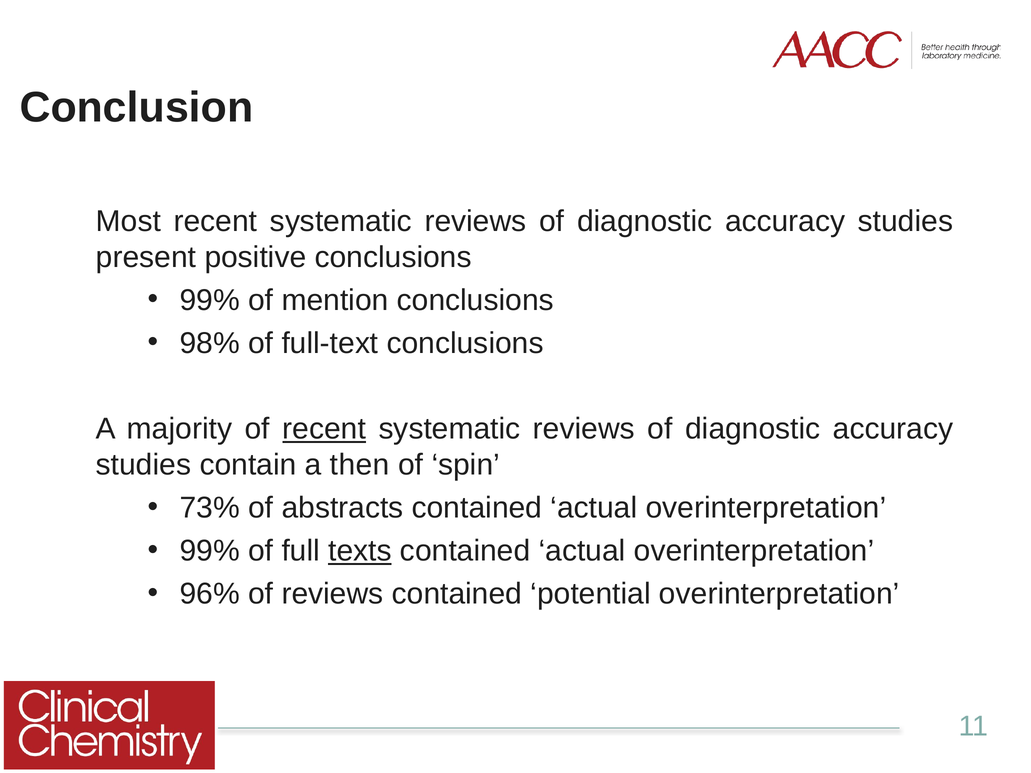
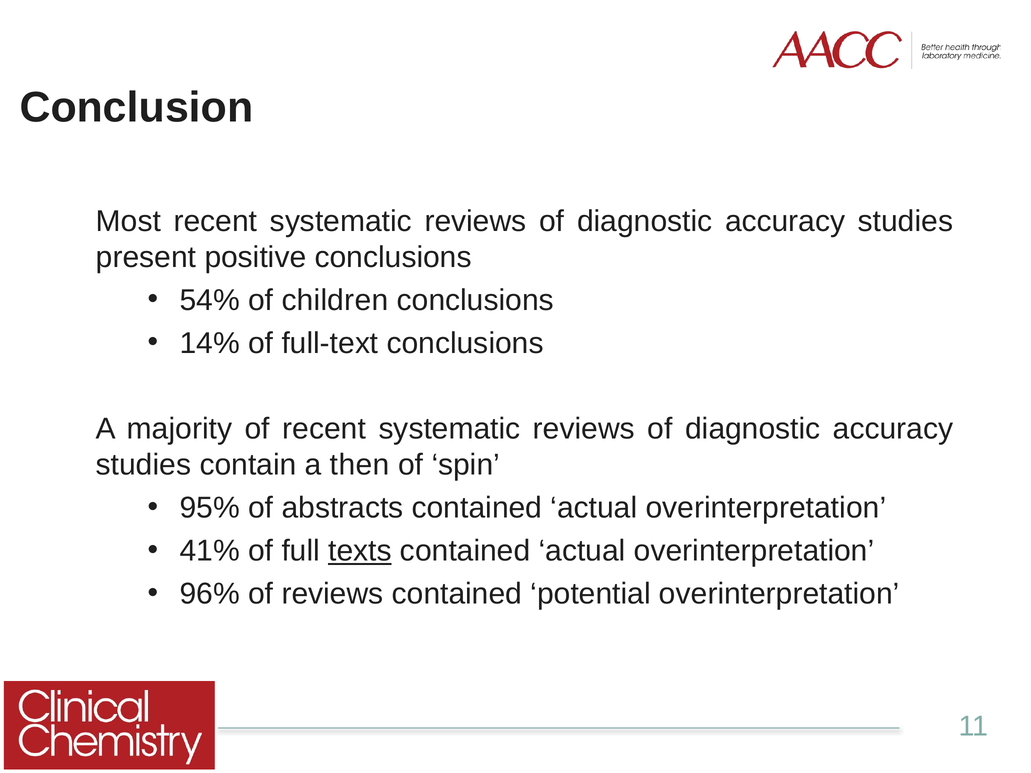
99% at (210, 300): 99% -> 54%
mention: mention -> children
98%: 98% -> 14%
recent at (324, 429) underline: present -> none
73%: 73% -> 95%
99% at (210, 551): 99% -> 41%
